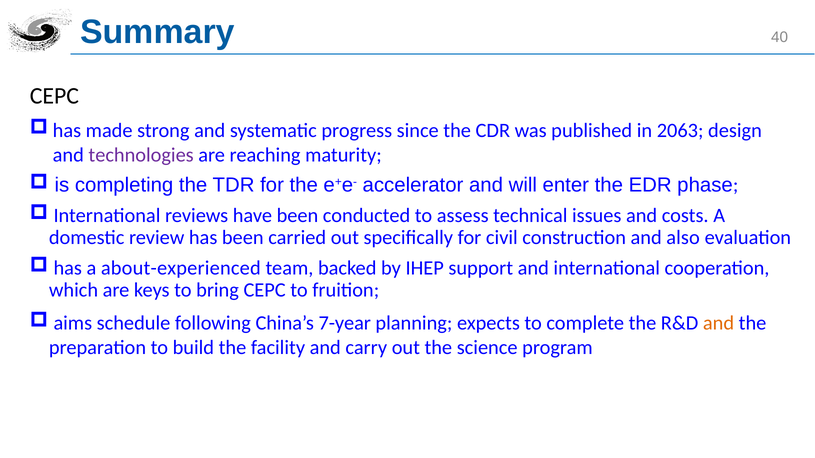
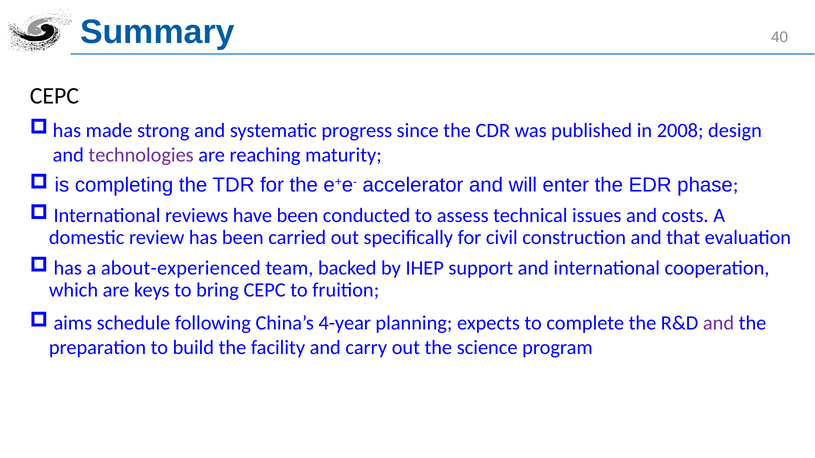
2063: 2063 -> 2008
also: also -> that
7-year: 7-year -> 4-year
and at (719, 323) colour: orange -> purple
